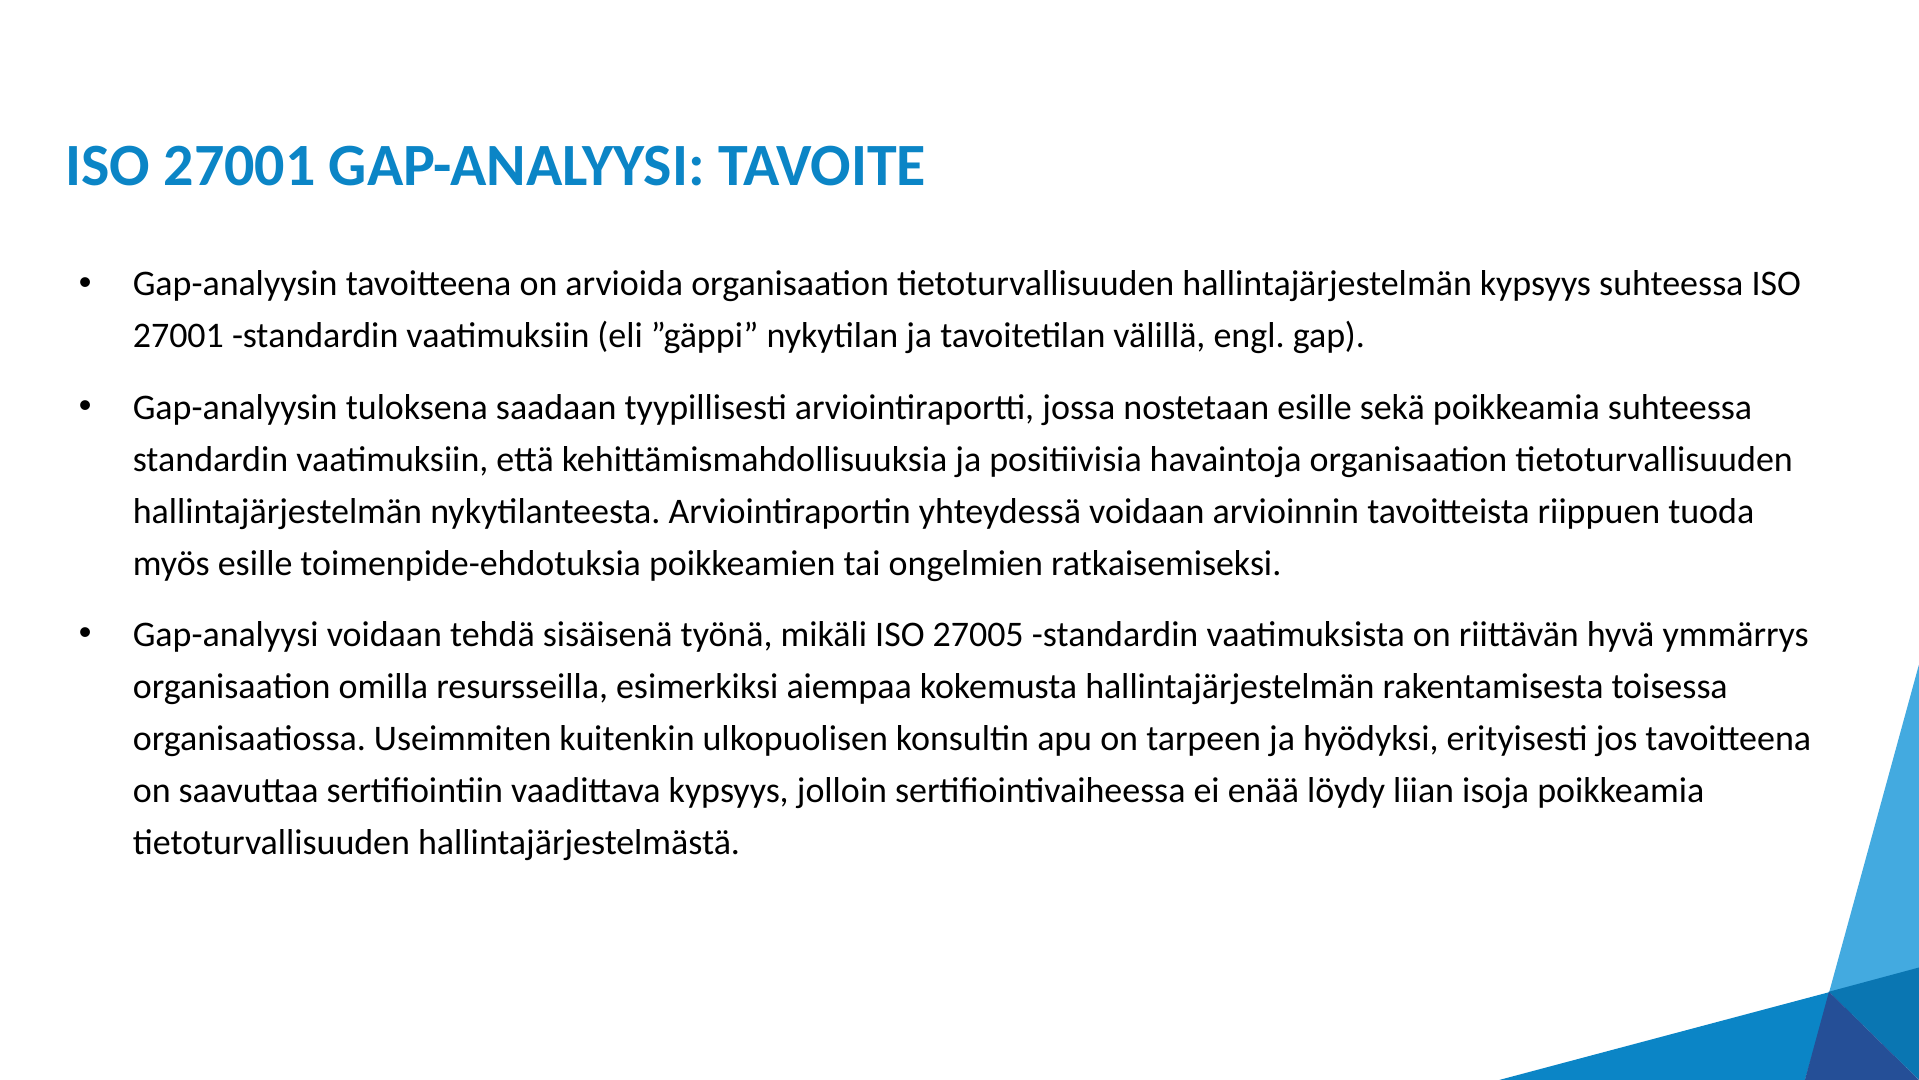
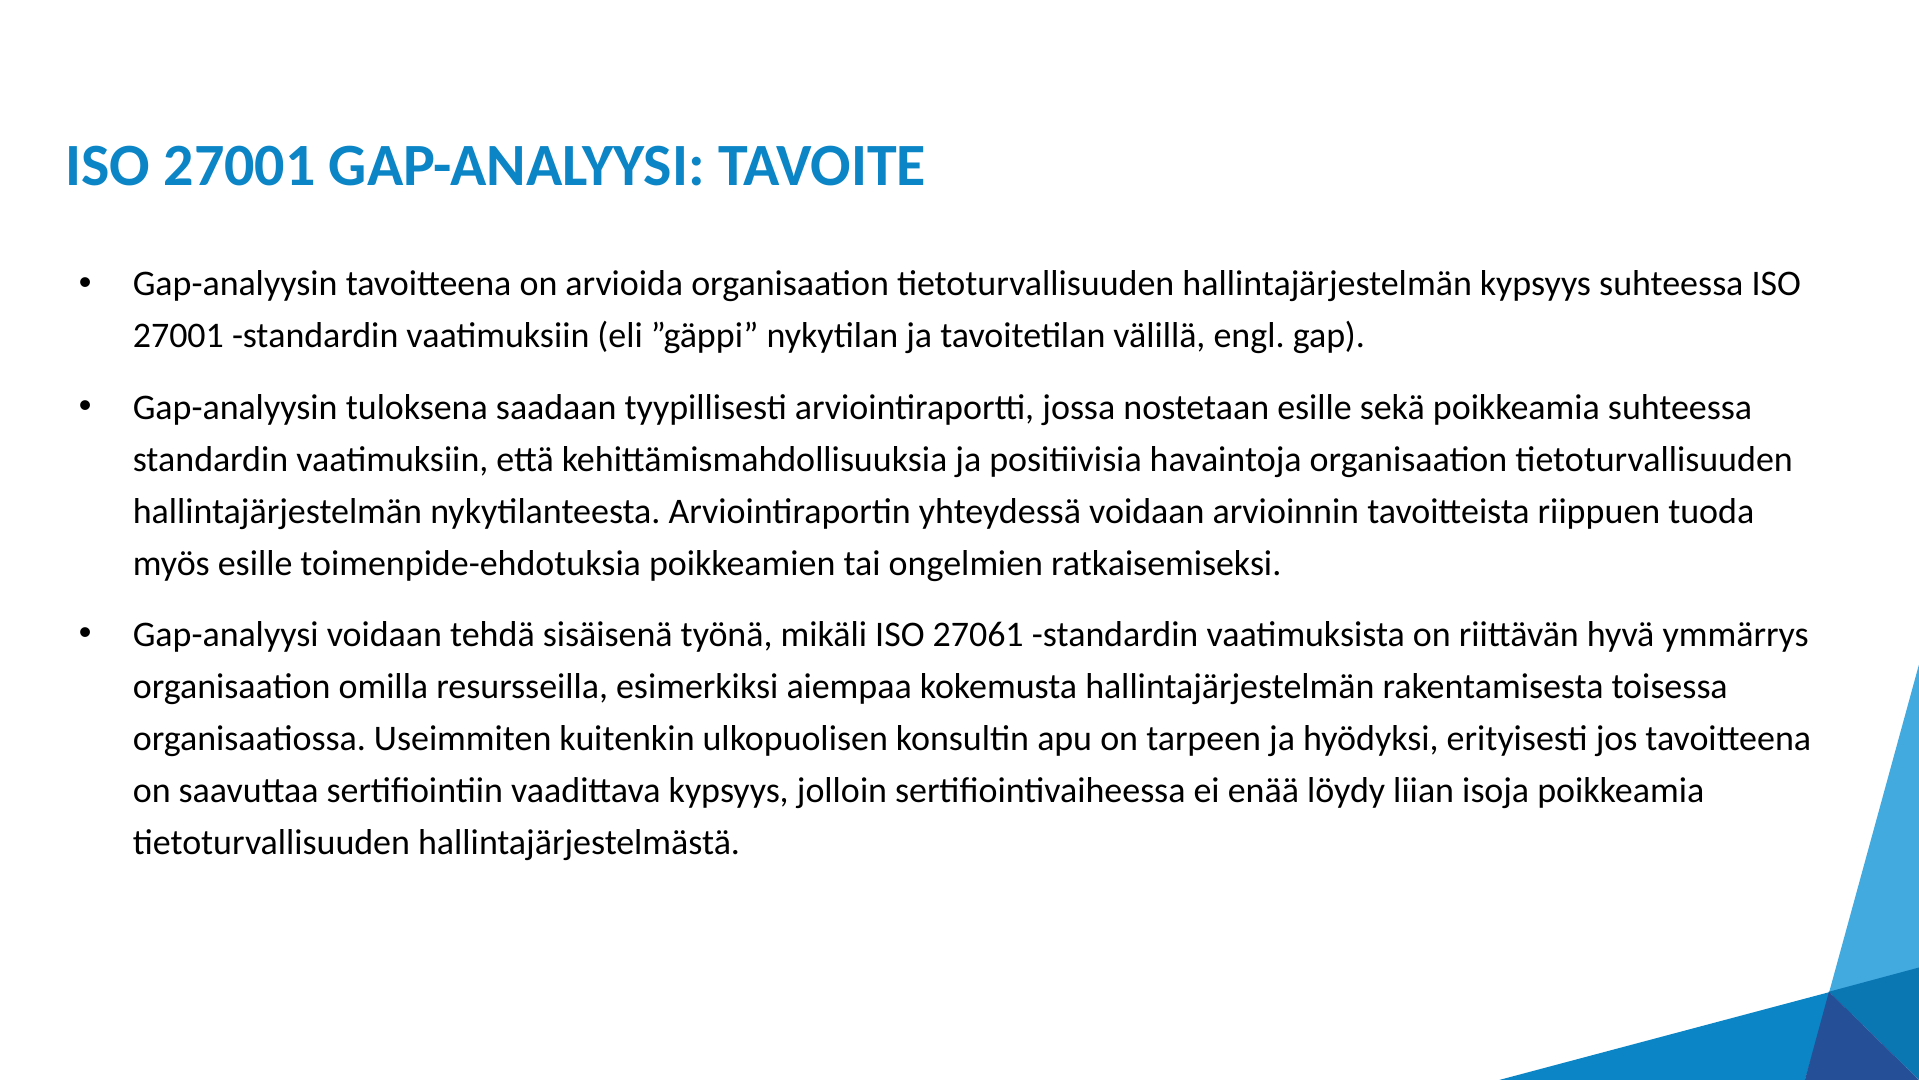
27005: 27005 -> 27061
